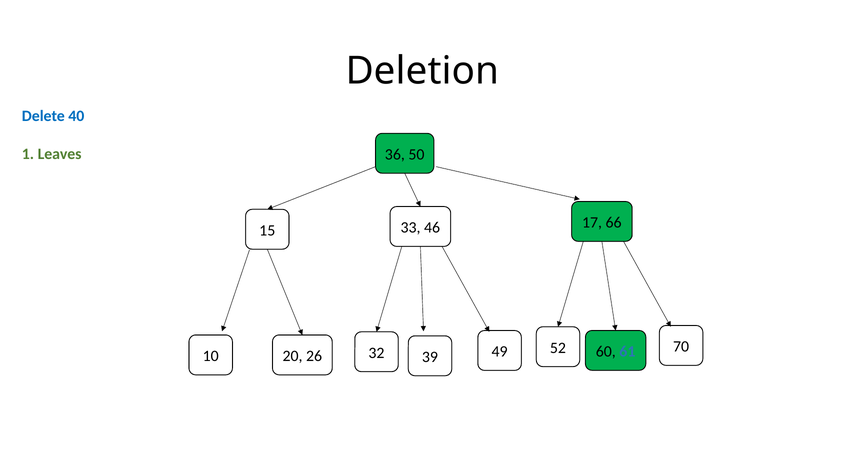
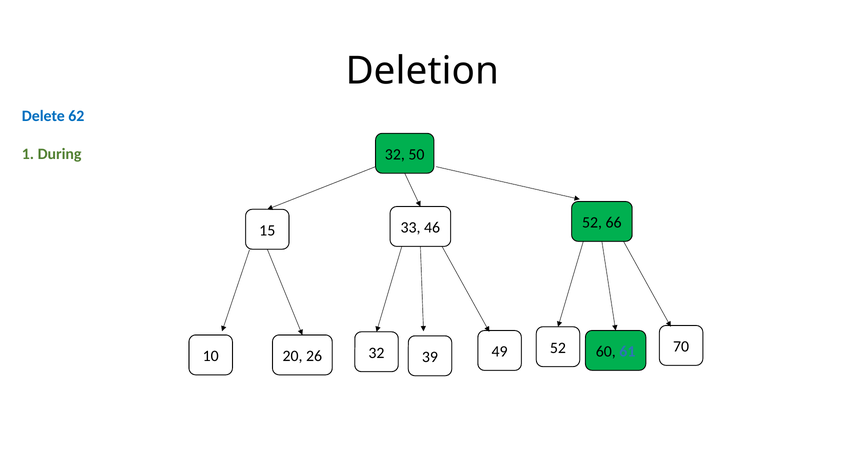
40: 40 -> 62
Leaves: Leaves -> During
36 at (395, 154): 36 -> 32
17 at (592, 223): 17 -> 52
